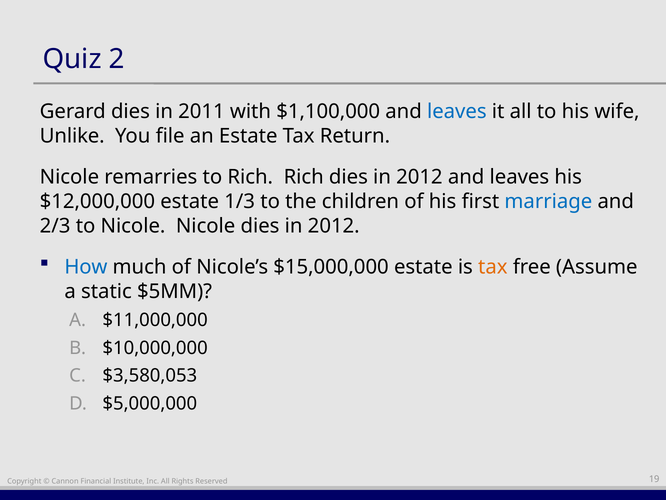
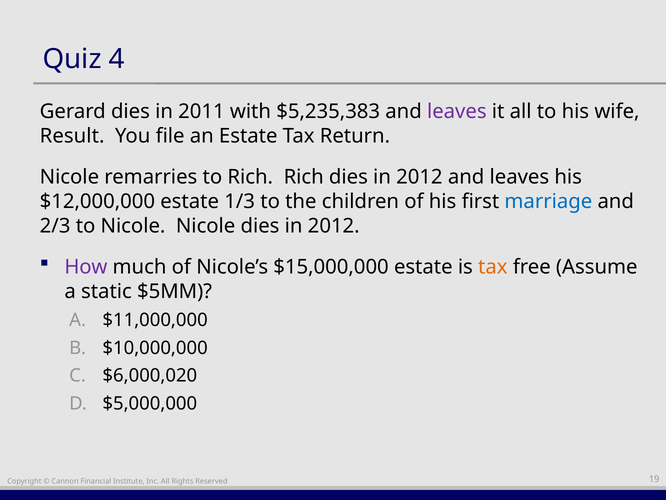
2: 2 -> 4
$1,100,000: $1,100,000 -> $5,235,383
leaves at (457, 111) colour: blue -> purple
Unlike: Unlike -> Result
How colour: blue -> purple
$3,580,053: $3,580,053 -> $6,000,020
